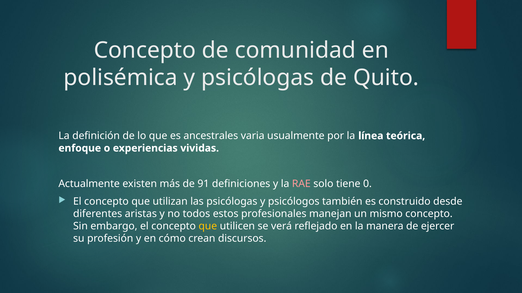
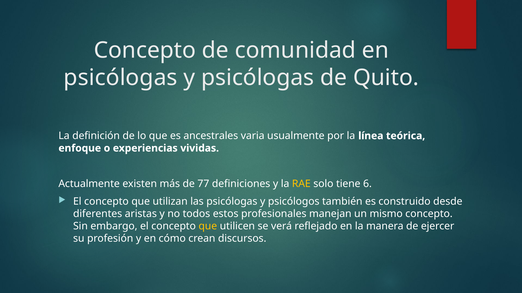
polisémica at (121, 78): polisémica -> psicólogas
91: 91 -> 77
RAE colour: pink -> yellow
0: 0 -> 6
